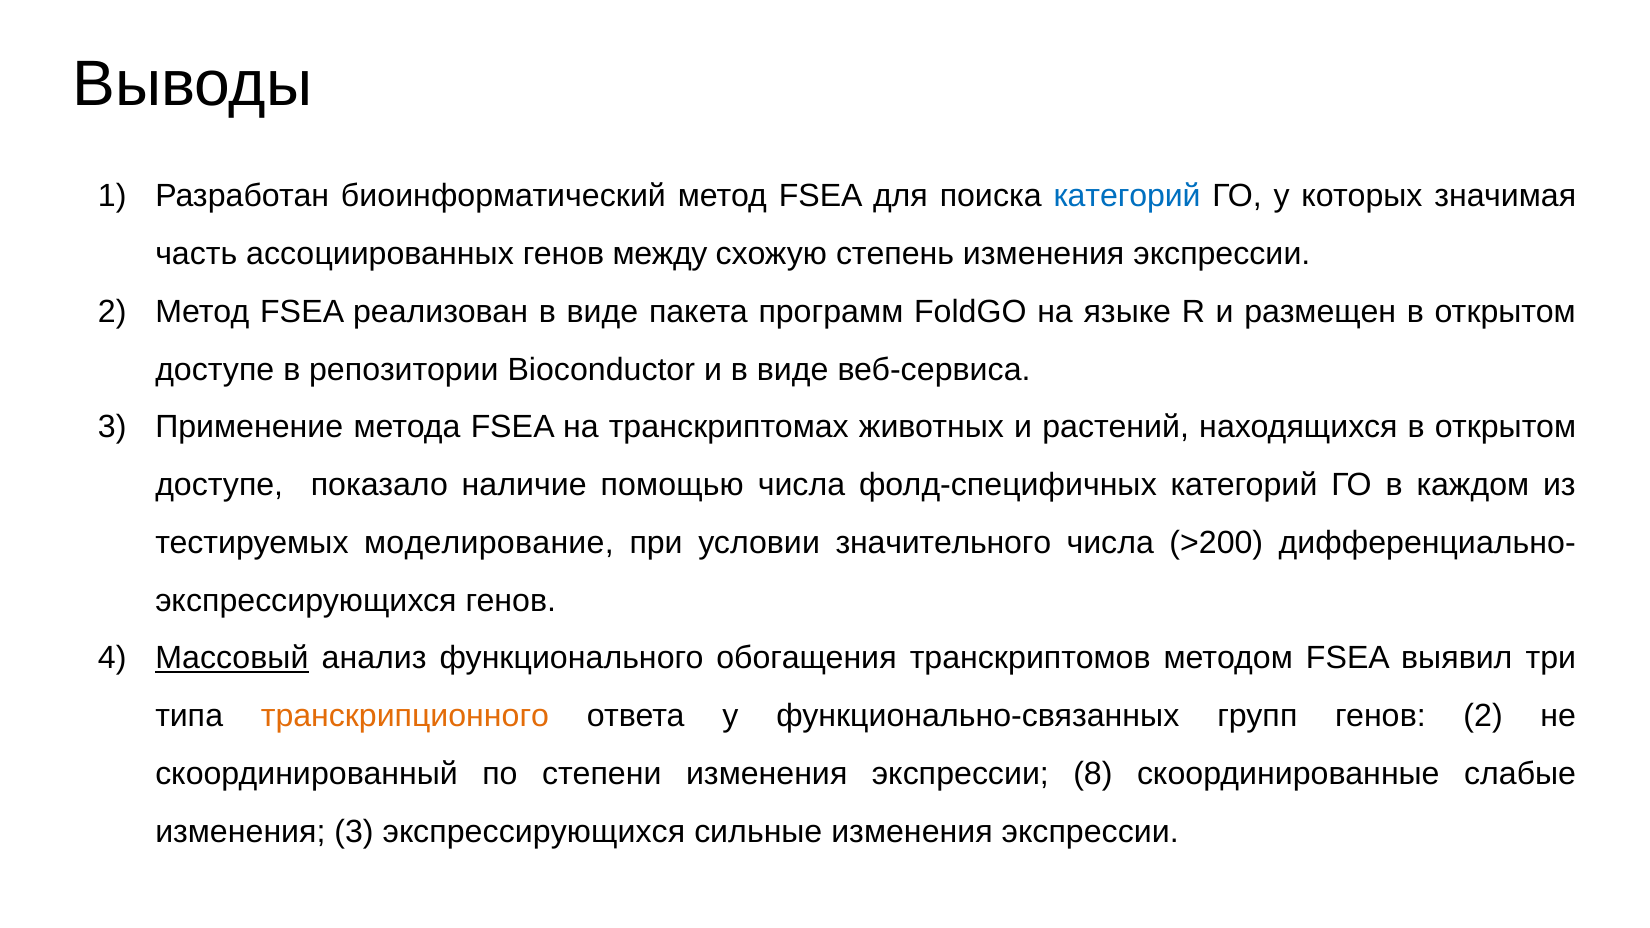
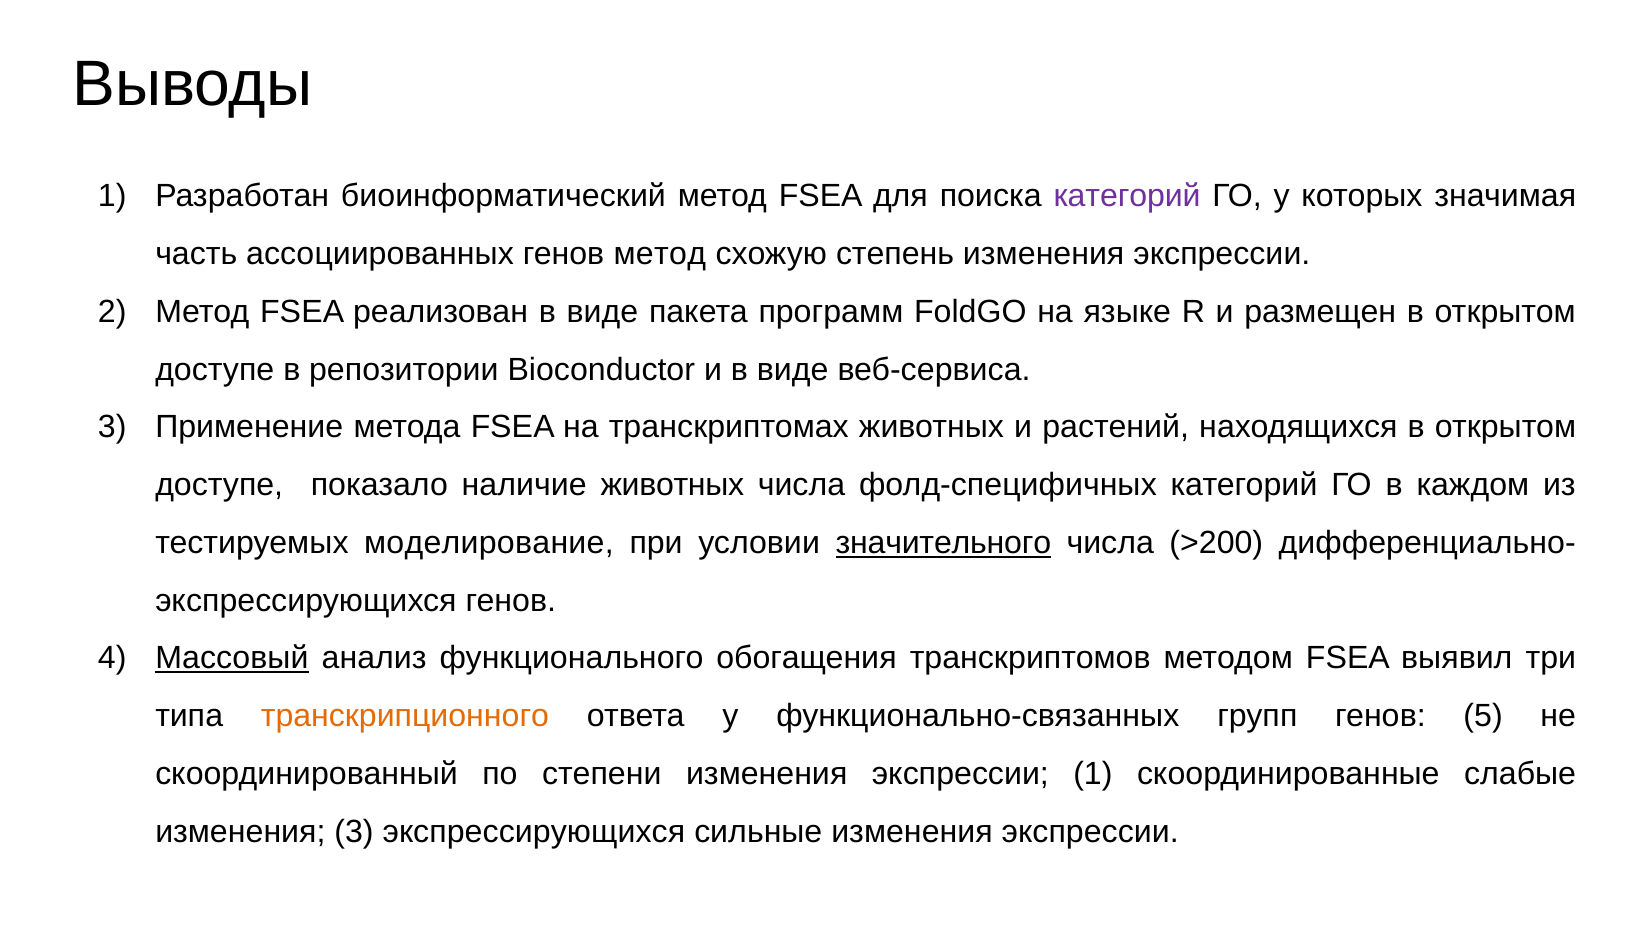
категорий at (1127, 196) colour: blue -> purple
генов между: между -> метод
наличие помощью: помощью -> животных
значительного underline: none -> present
генов 2: 2 -> 5
экспрессии 8: 8 -> 1
